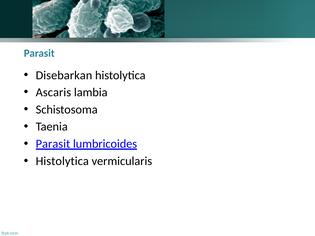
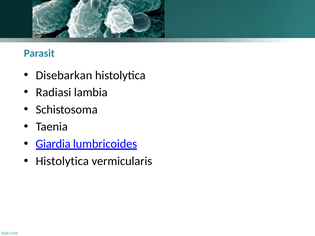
Ascaris: Ascaris -> Radiasi
Parasit at (53, 144): Parasit -> Giardia
